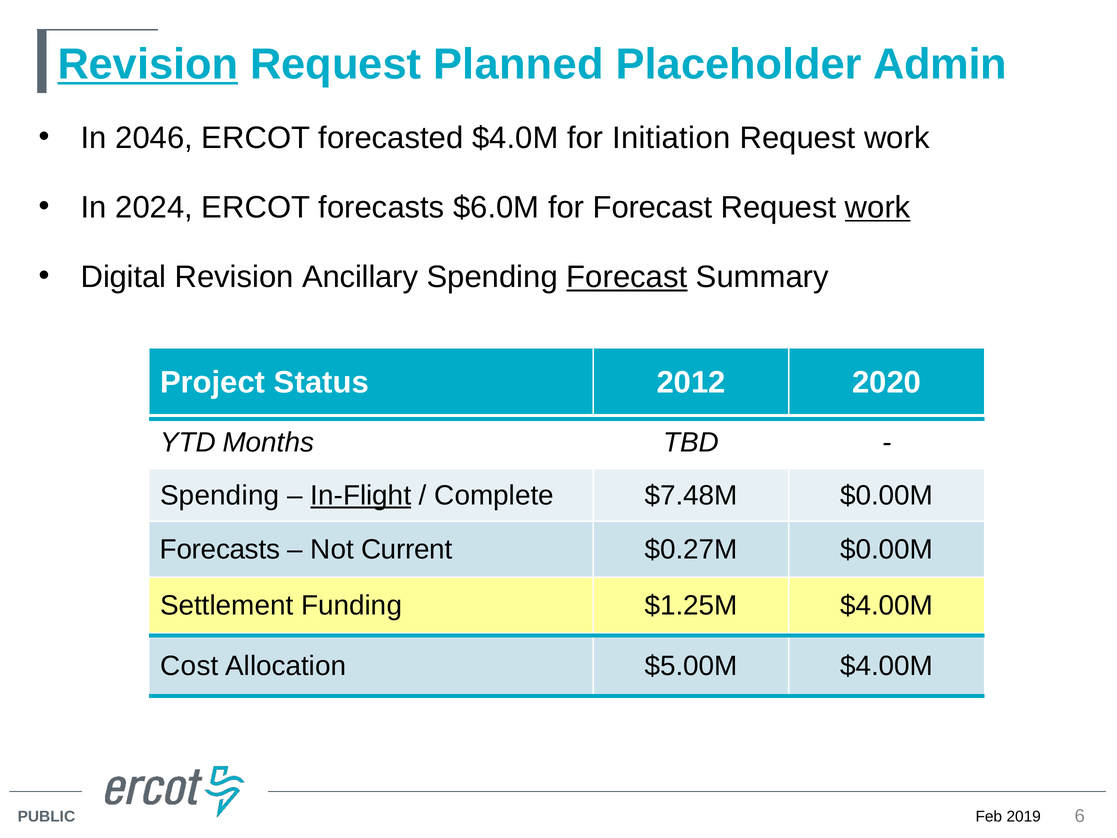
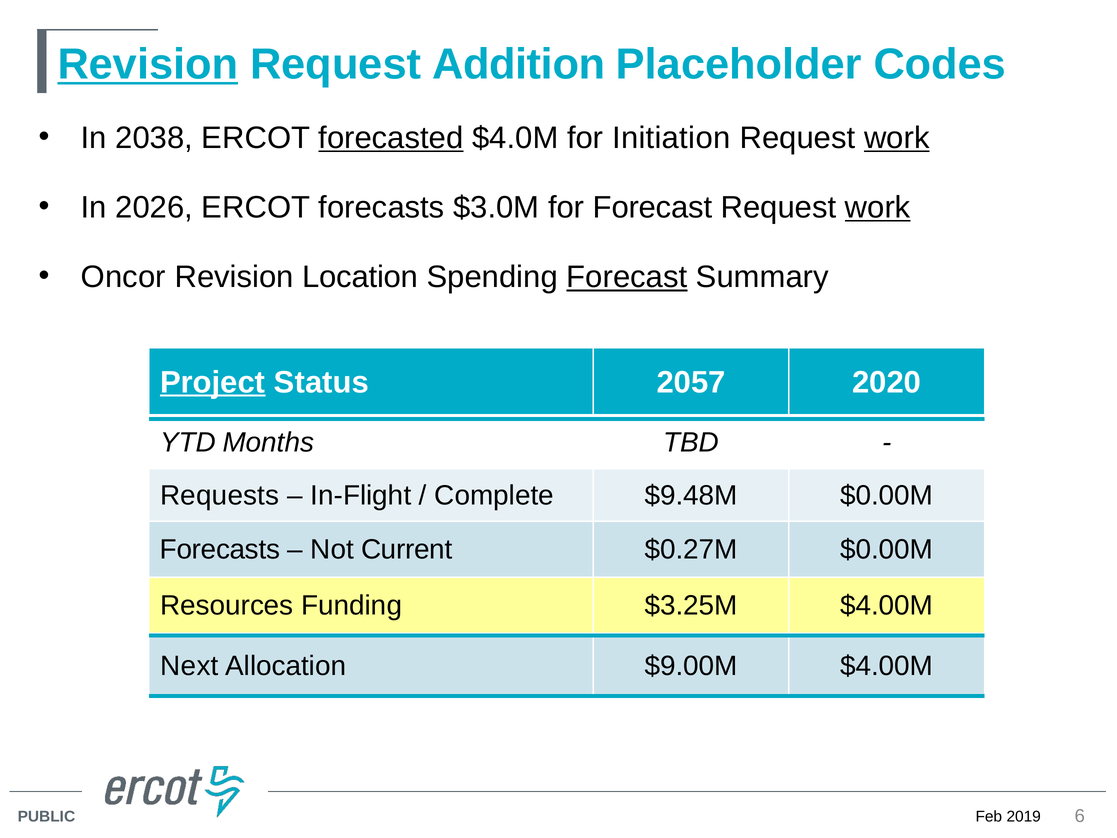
Planned: Planned -> Addition
Admin: Admin -> Codes
2046: 2046 -> 2038
forecasted underline: none -> present
work at (897, 138) underline: none -> present
2024: 2024 -> 2026
$6.0M: $6.0M -> $3.0M
Digital: Digital -> Oncor
Ancillary: Ancillary -> Location
Project underline: none -> present
2012: 2012 -> 2057
Spending at (220, 495): Spending -> Requests
In-Flight underline: present -> none
$7.48M: $7.48M -> $9.48M
Settlement: Settlement -> Resources
$1.25M: $1.25M -> $3.25M
Cost: Cost -> Next
$5.00M: $5.00M -> $9.00M
